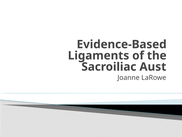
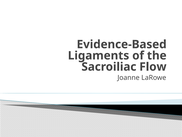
Aust: Aust -> Flow
